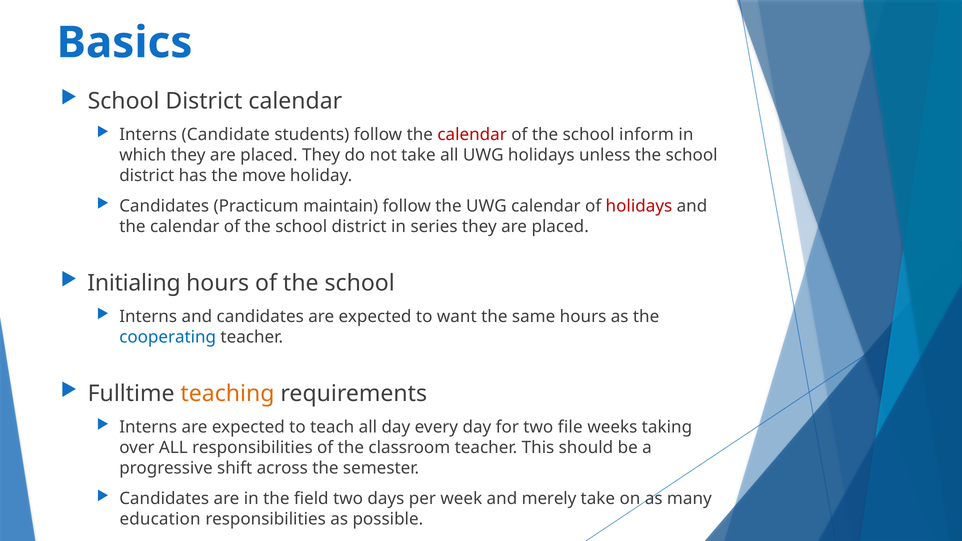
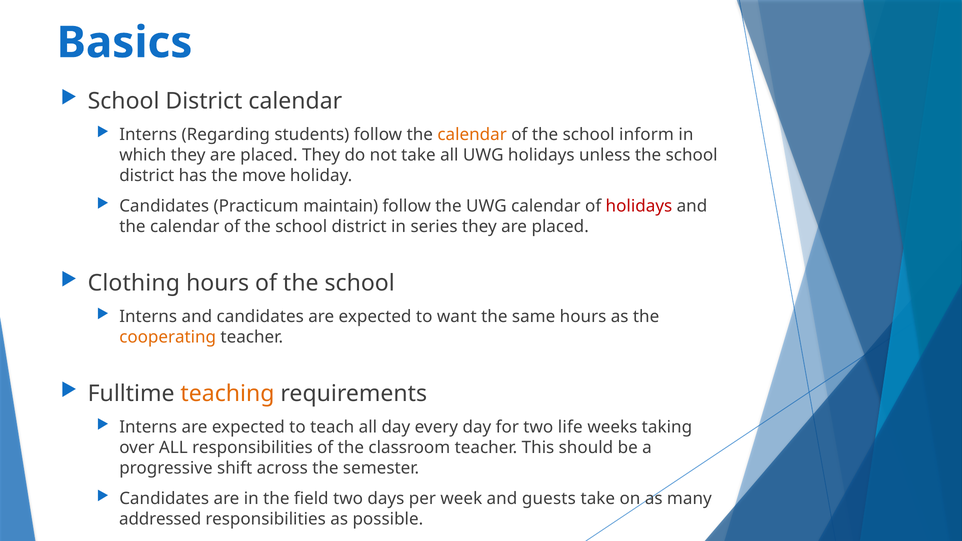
Candidate: Candidate -> Regarding
calendar at (472, 135) colour: red -> orange
Initialing: Initialing -> Clothing
cooperating colour: blue -> orange
file: file -> life
merely: merely -> guests
education: education -> addressed
